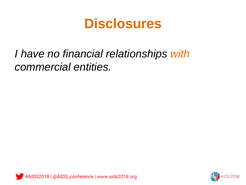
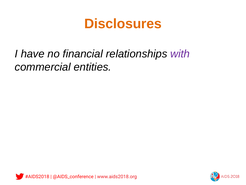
with colour: orange -> purple
